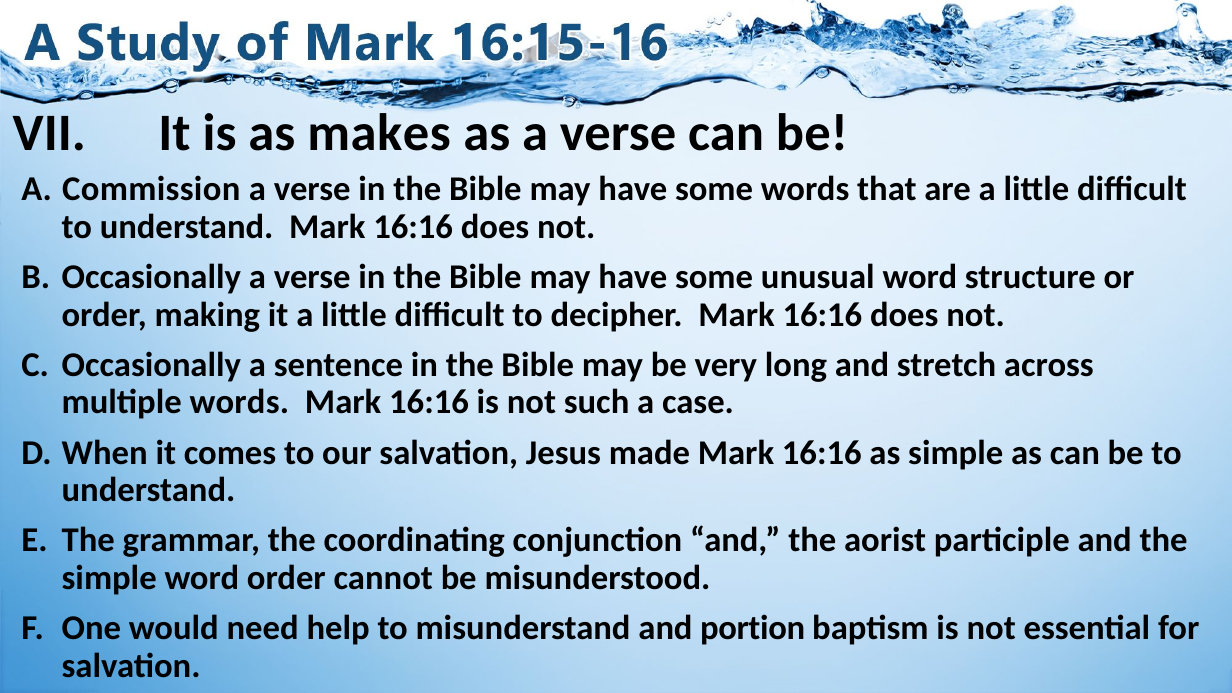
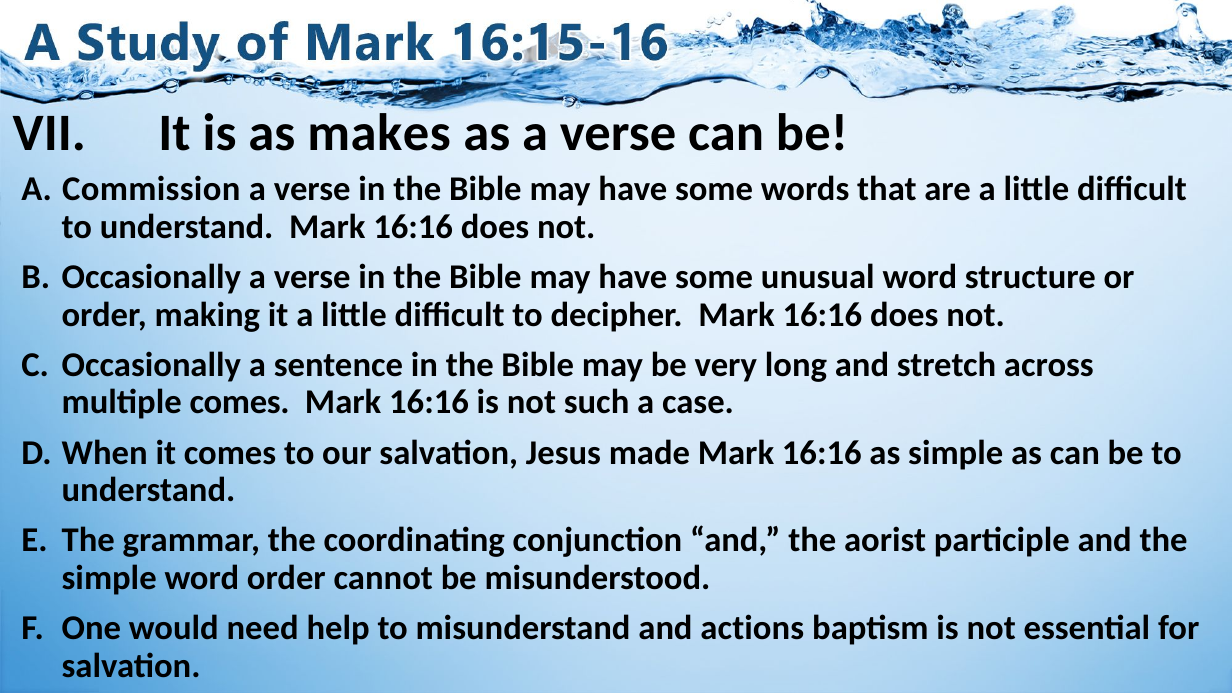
multiple words: words -> comes
portion: portion -> actions
